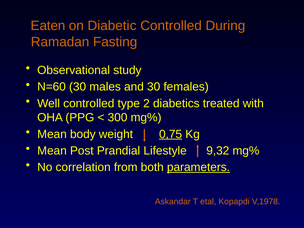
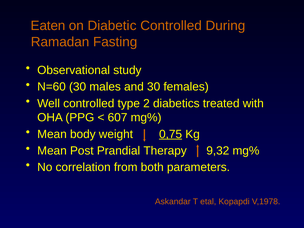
300: 300 -> 607
Lifestyle: Lifestyle -> Therapy
parameters underline: present -> none
